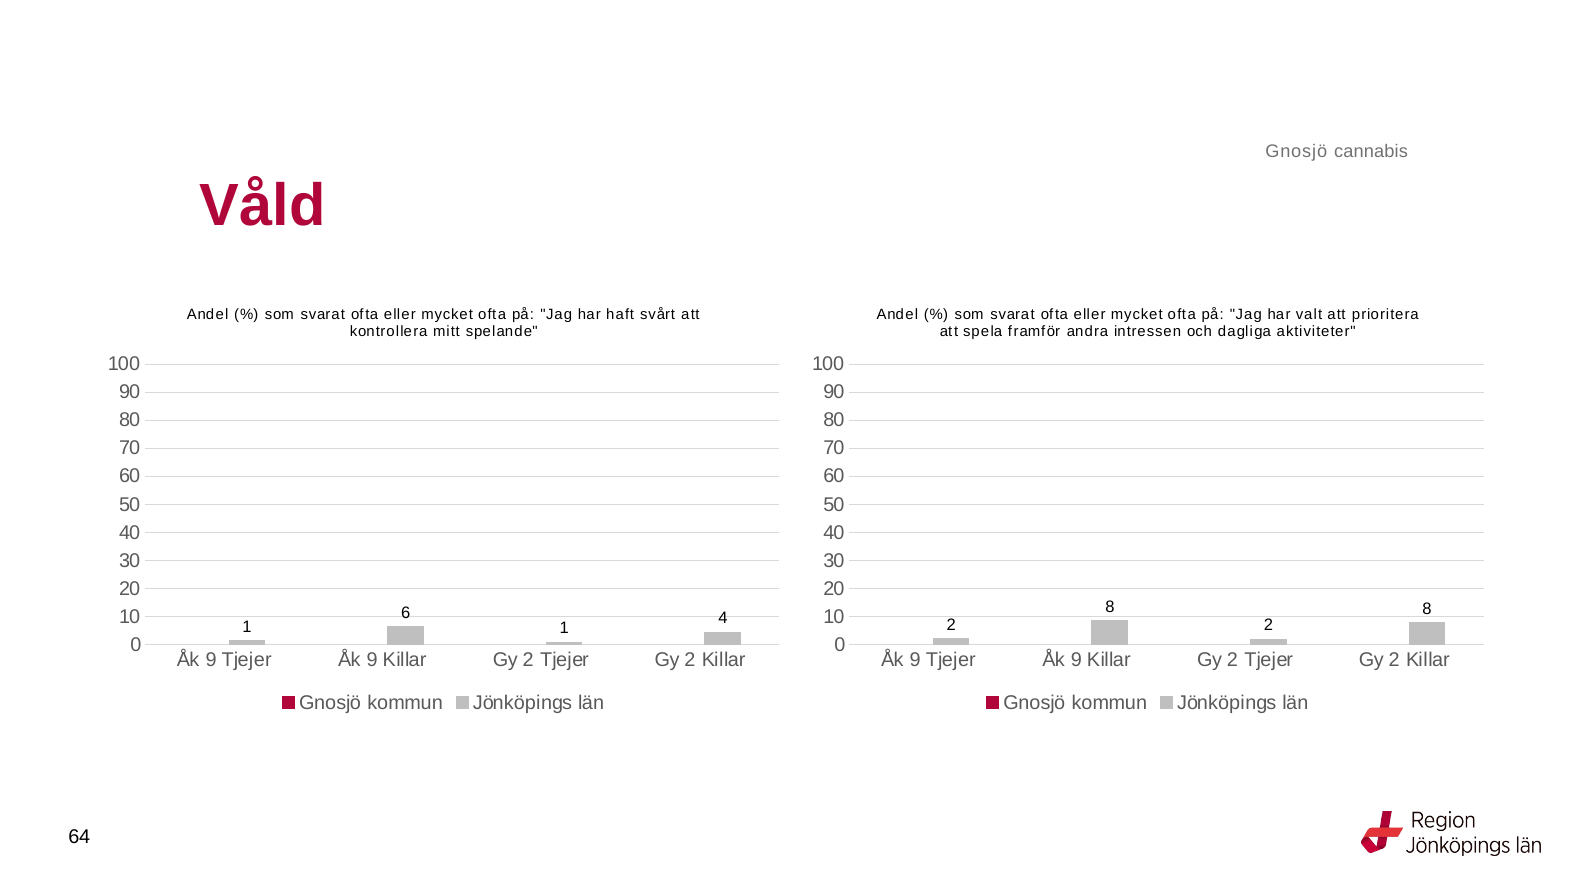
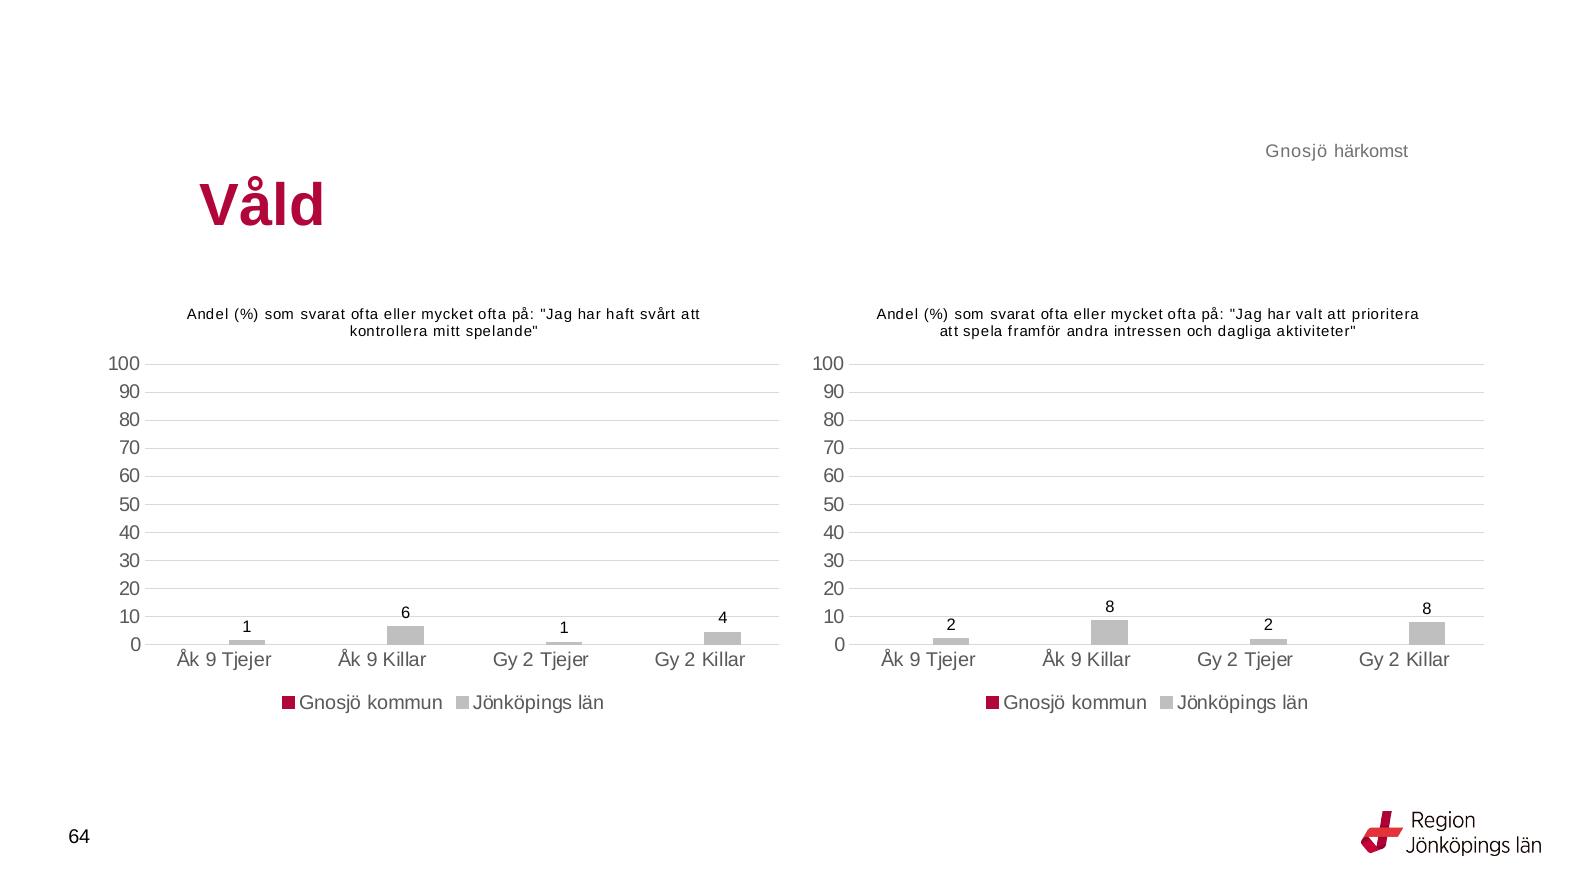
cannabis: cannabis -> härkomst
